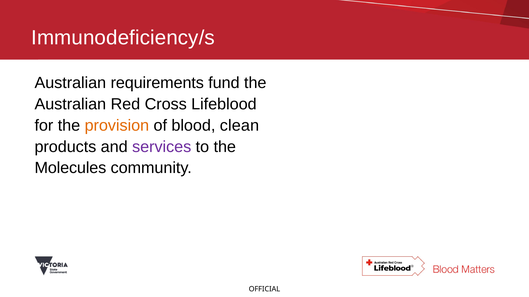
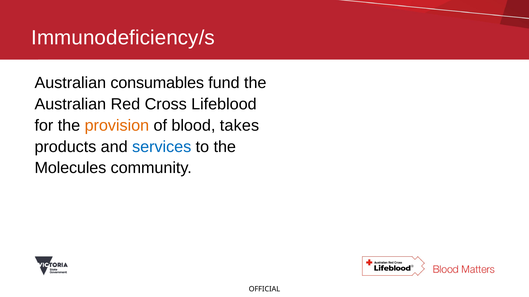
requirements: requirements -> consumables
clean: clean -> takes
services colour: purple -> blue
